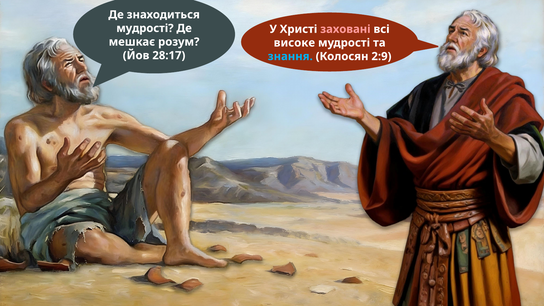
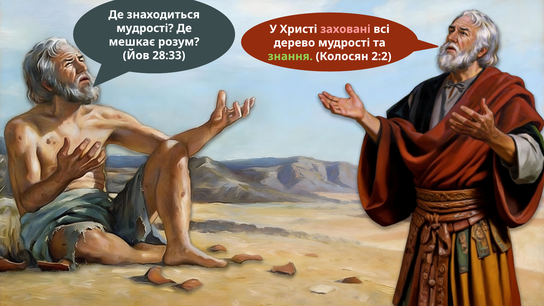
високе: високе -> дерево
28:17: 28:17 -> 28:33
знання colour: light blue -> light green
2:9: 2:9 -> 2:2
